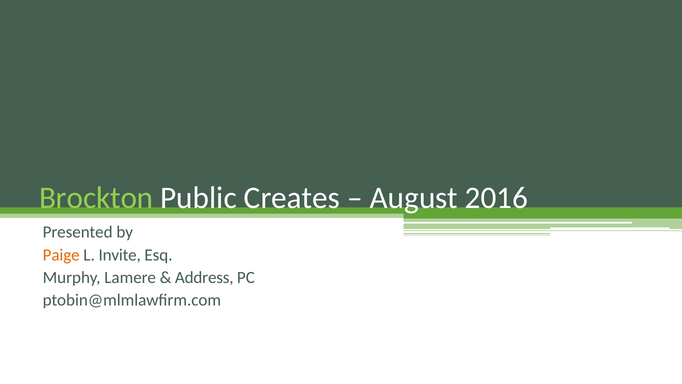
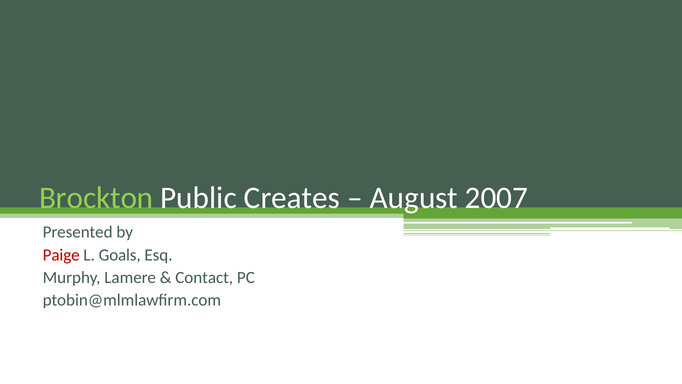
2016: 2016 -> 2007
Paige colour: orange -> red
Invite: Invite -> Goals
Address: Address -> Contact
